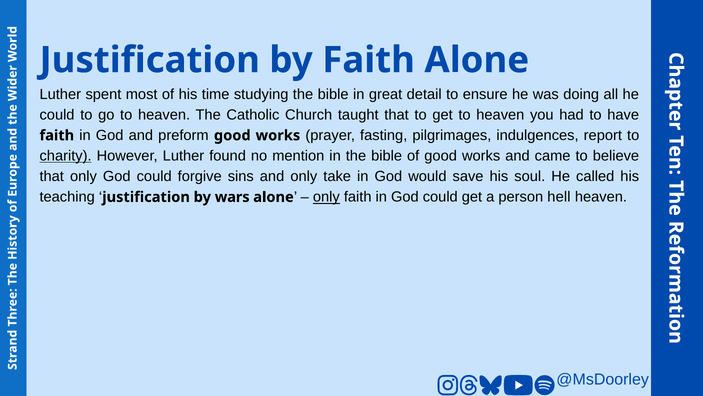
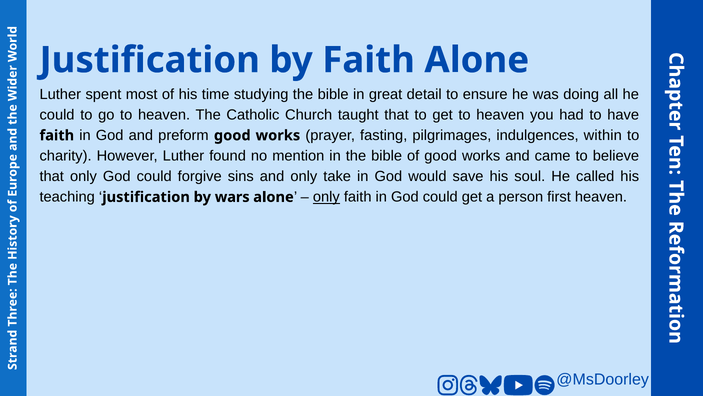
report: report -> within
charity underline: present -> none
hell: hell -> first
